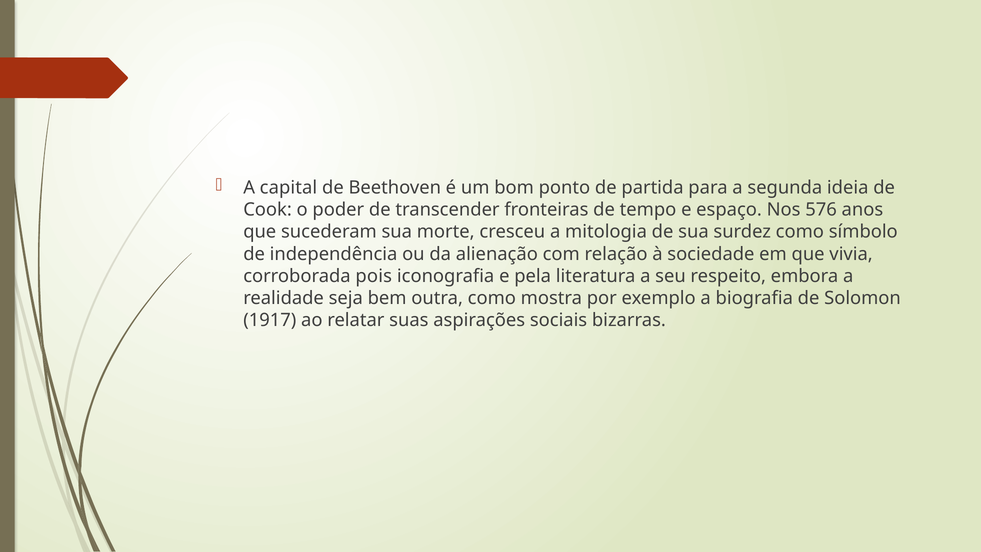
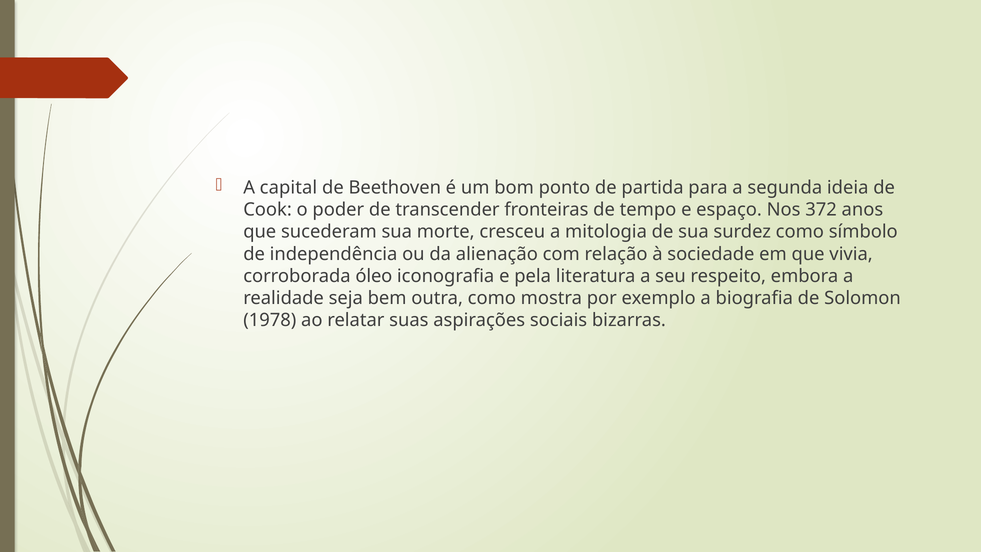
576: 576 -> 372
pois: pois -> óleo
1917: 1917 -> 1978
